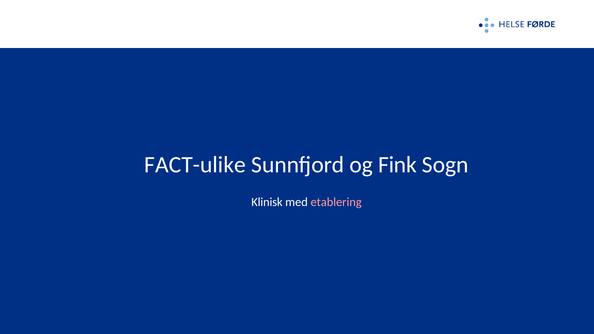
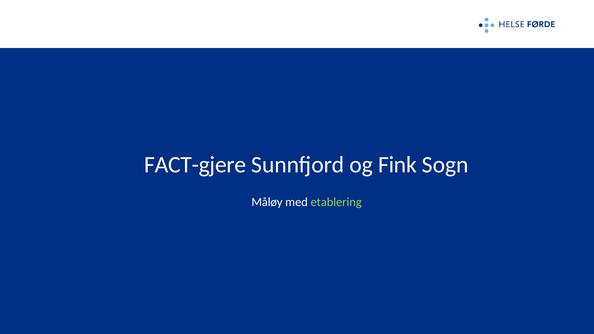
FACT-ulike: FACT-ulike -> FACT-gjere
Klinisk: Klinisk -> Måløy
etablering colour: pink -> light green
